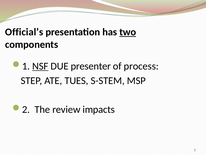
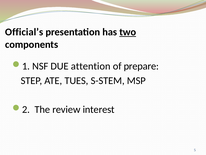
NSF underline: present -> none
presenter: presenter -> attention
process: process -> prepare
impacts: impacts -> interest
